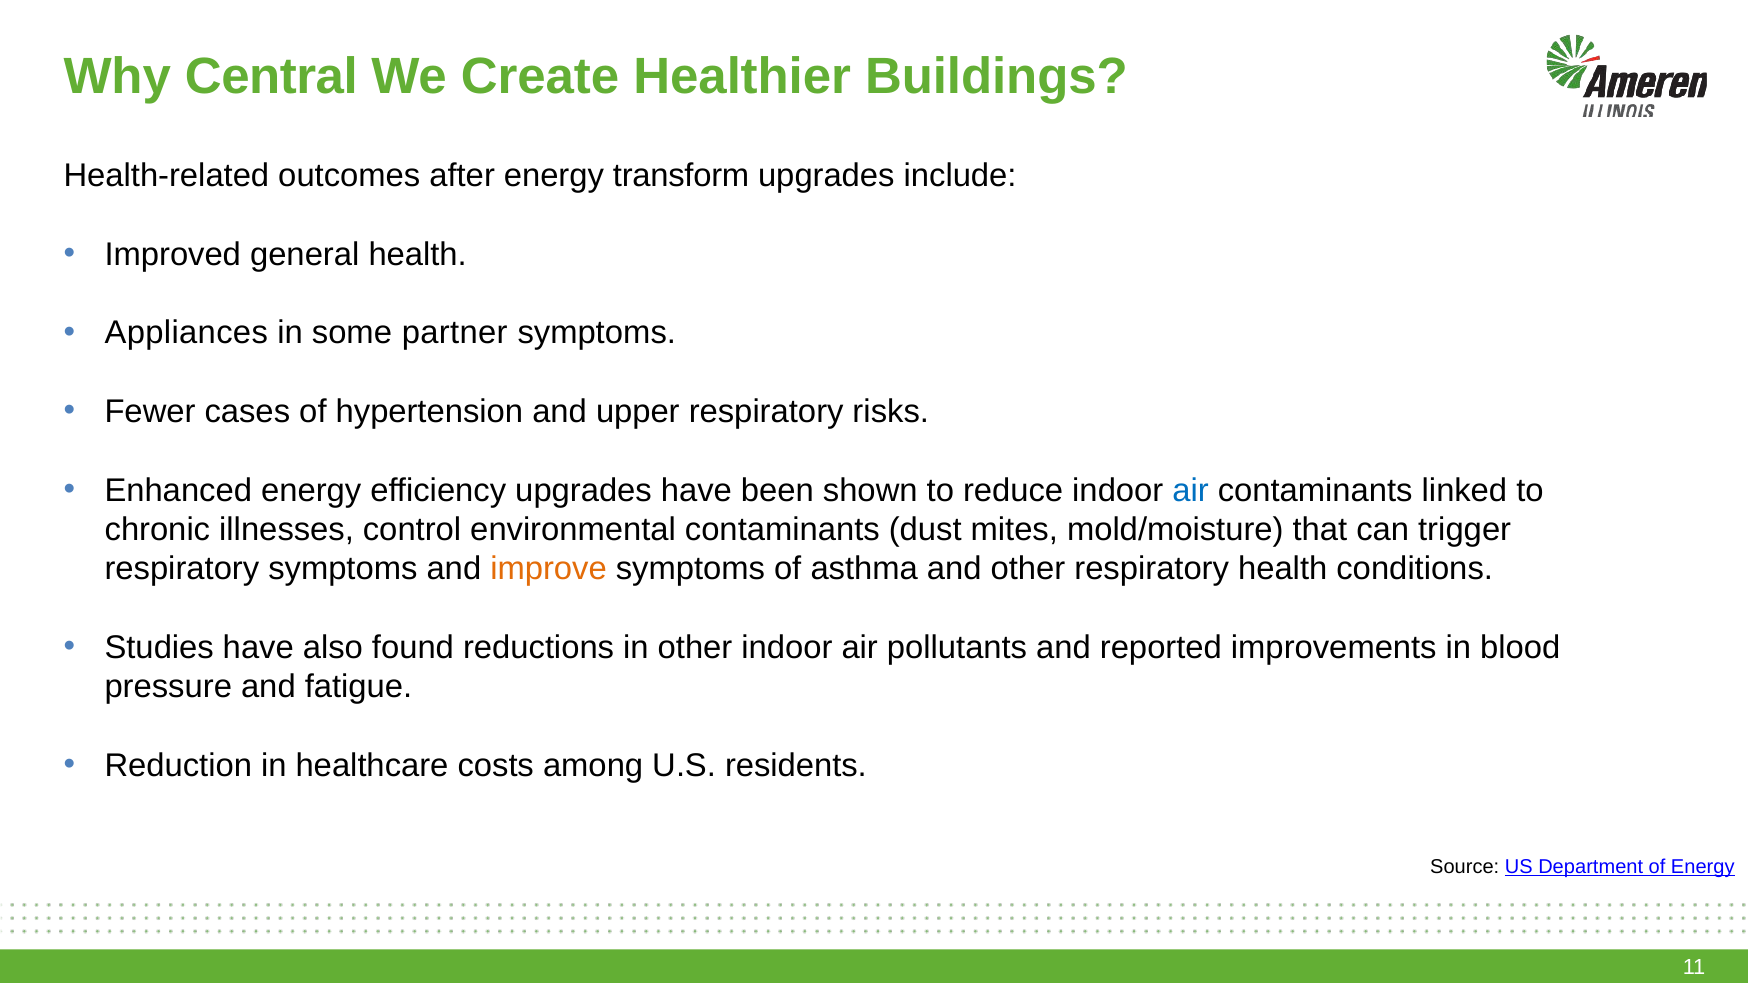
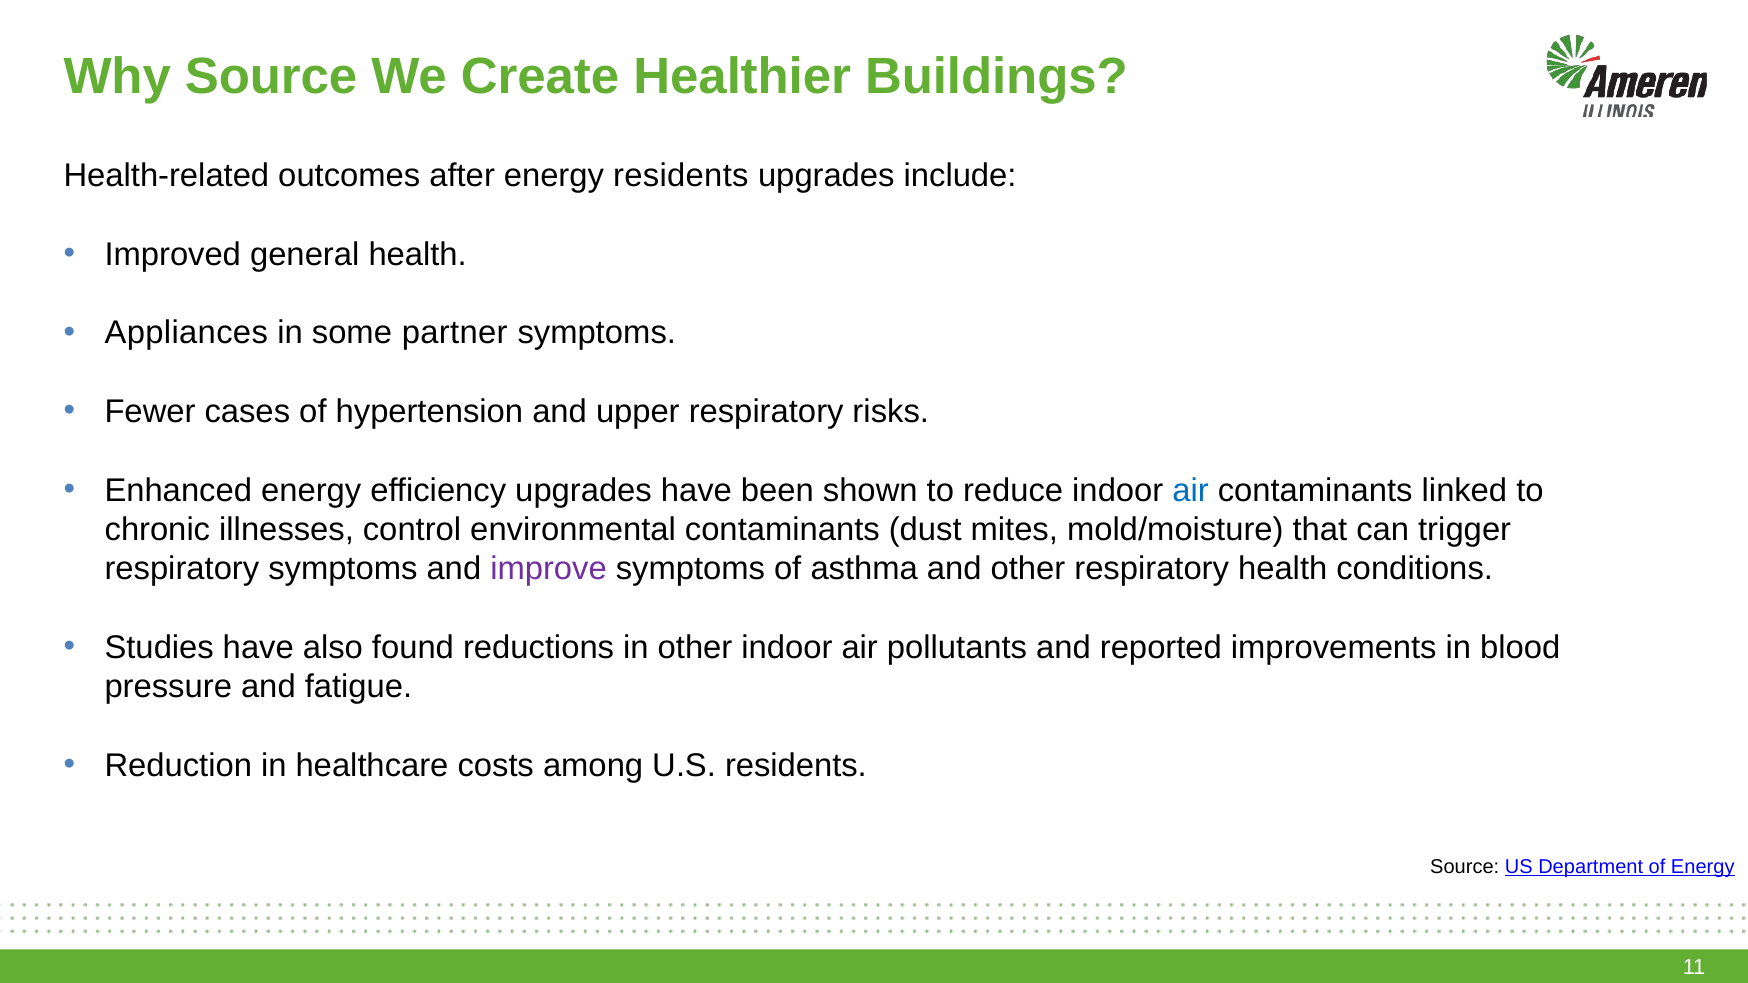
Why Central: Central -> Source
energy transform: transform -> residents
improve colour: orange -> purple
